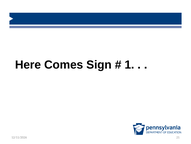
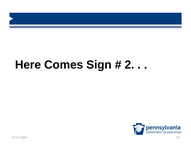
1: 1 -> 2
